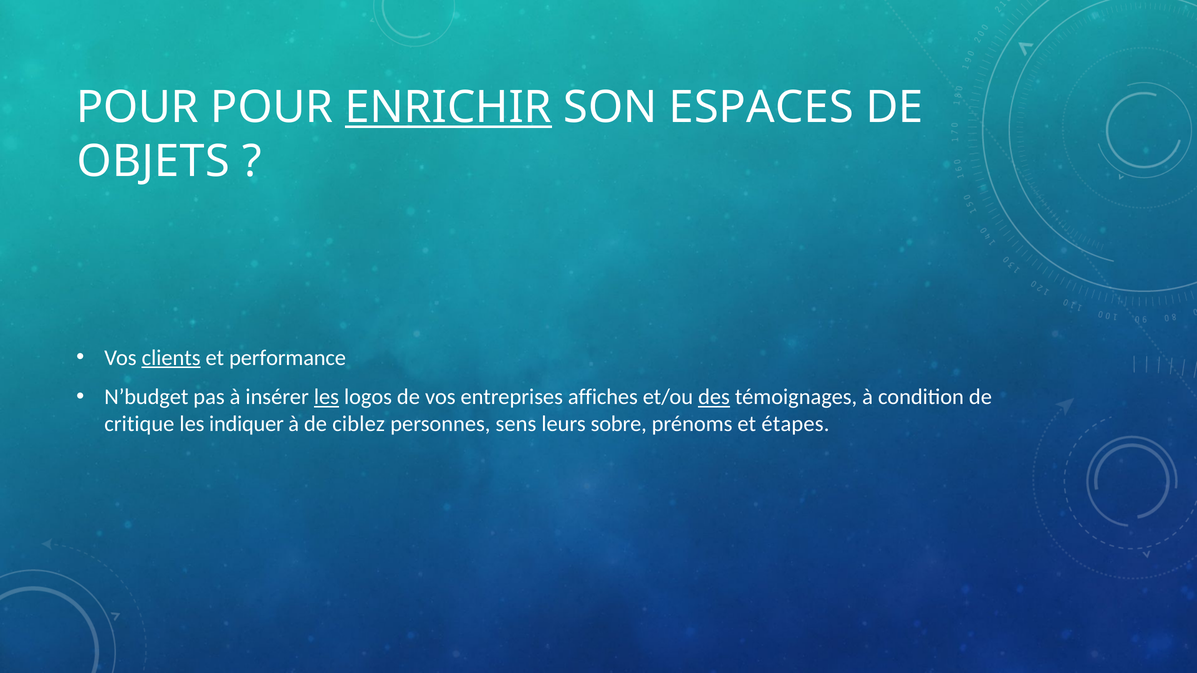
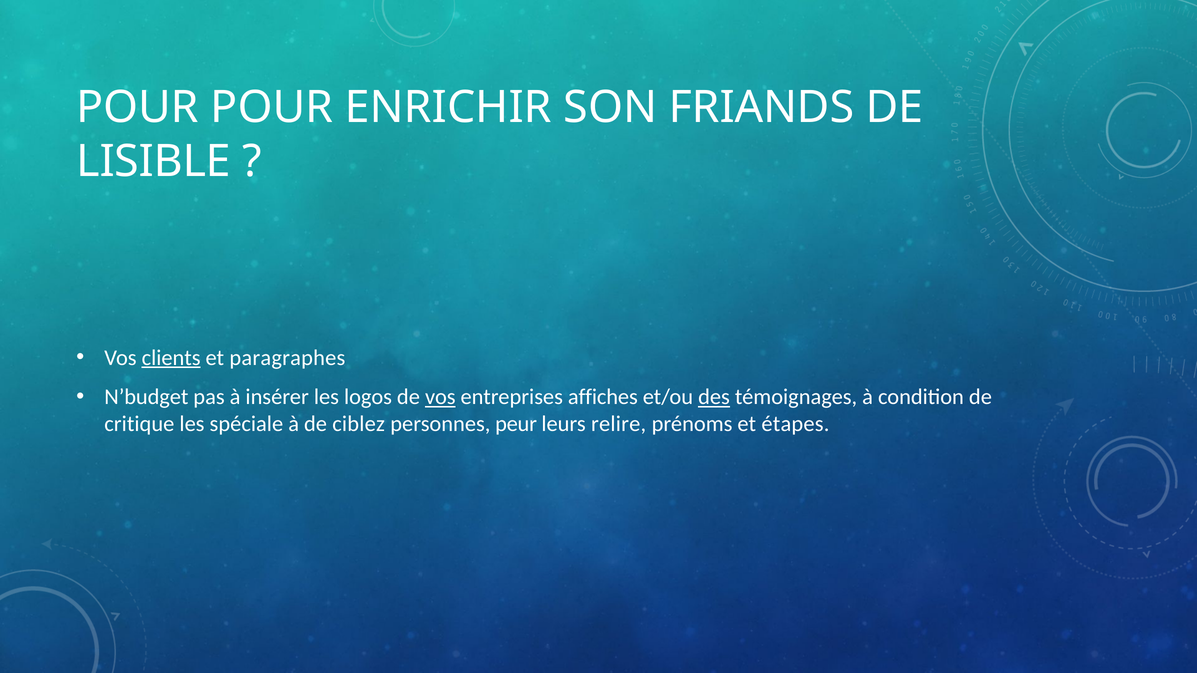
ENRICHIR underline: present -> none
ESPACES: ESPACES -> FRIANDS
OBJETS: OBJETS -> LISIBLE
performance: performance -> paragraphes
les at (326, 397) underline: present -> none
vos at (440, 397) underline: none -> present
indiquer: indiquer -> spéciale
sens: sens -> peur
sobre: sobre -> relire
